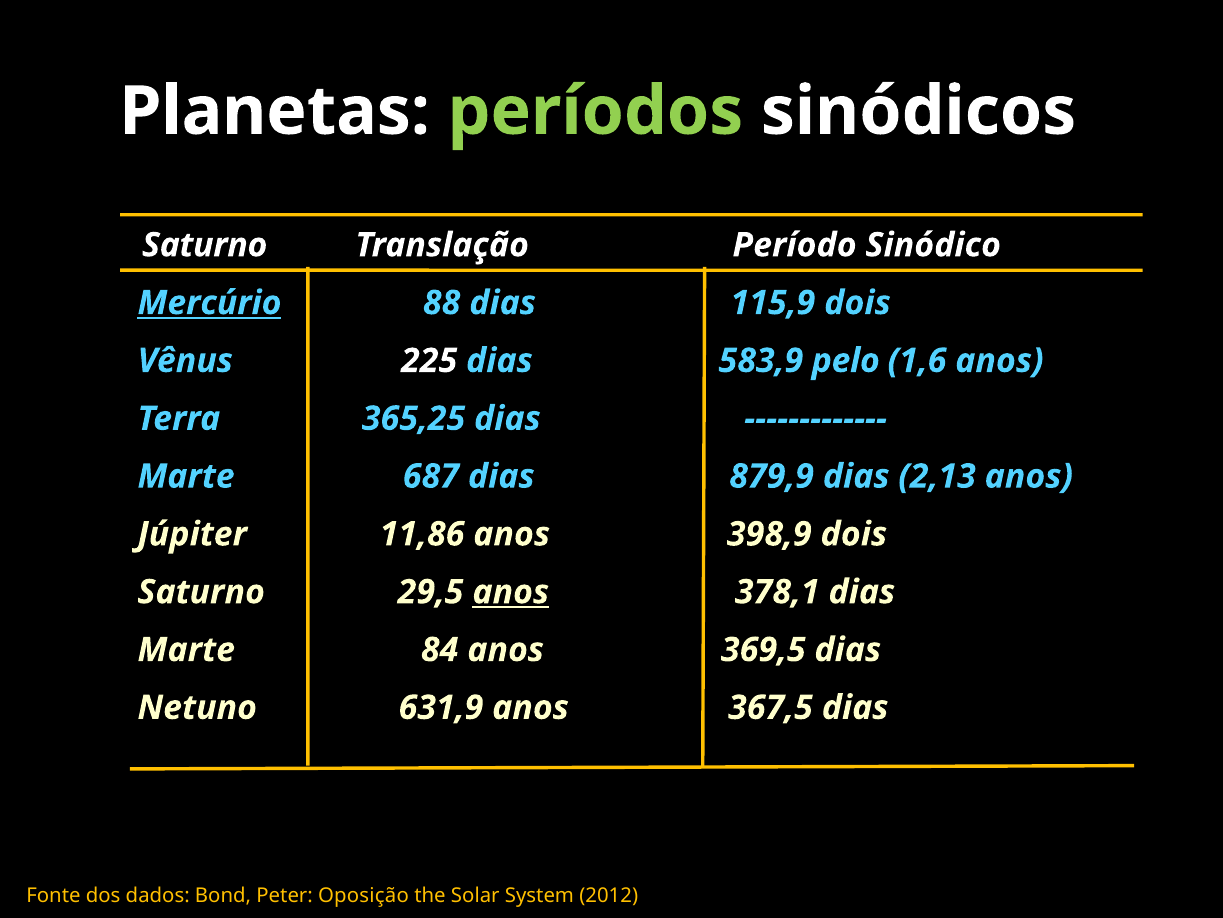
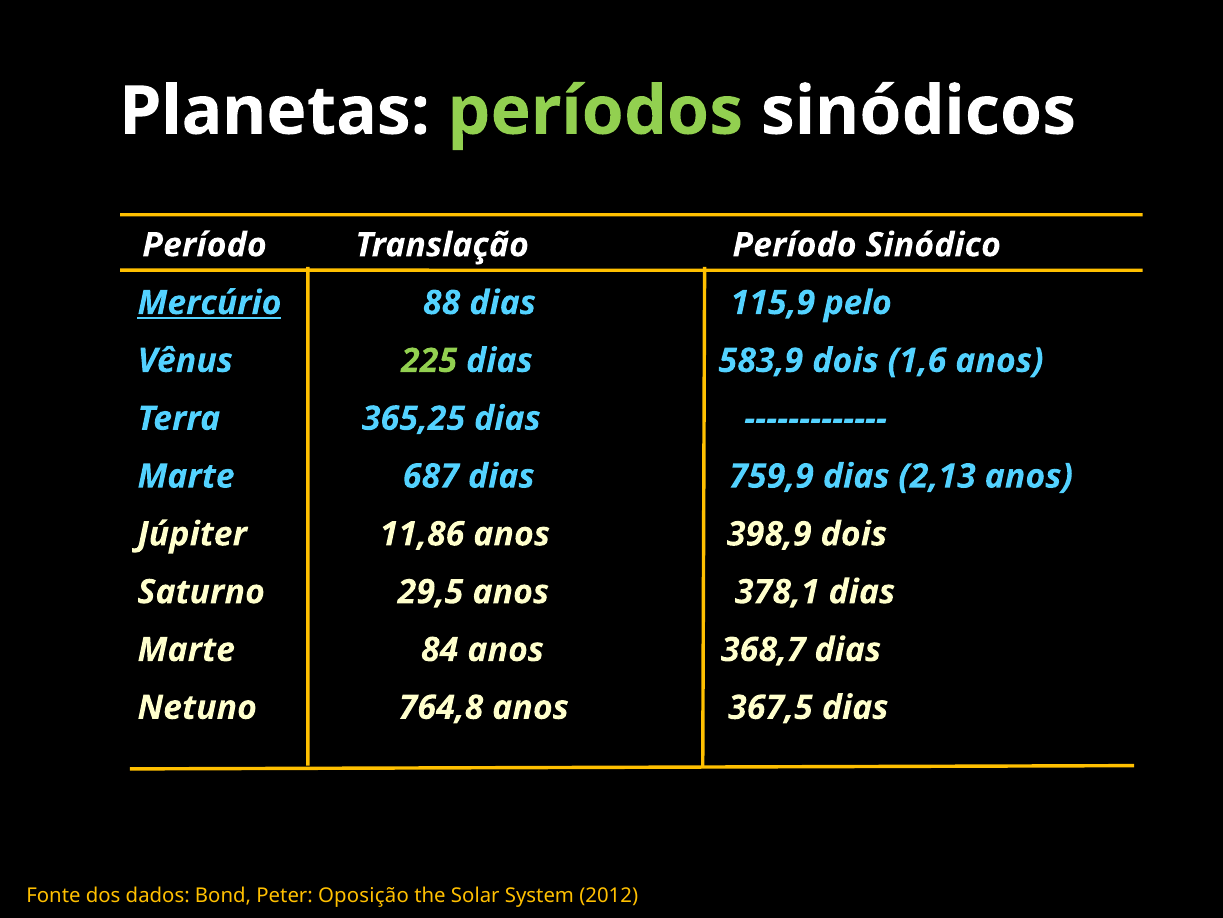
Saturno at (205, 245): Saturno -> Período
115,9 dois: dois -> pelo
225 colour: white -> light green
583,9 pelo: pelo -> dois
879,9: 879,9 -> 759,9
anos at (511, 592) underline: present -> none
369,5: 369,5 -> 368,7
631,9: 631,9 -> 764,8
